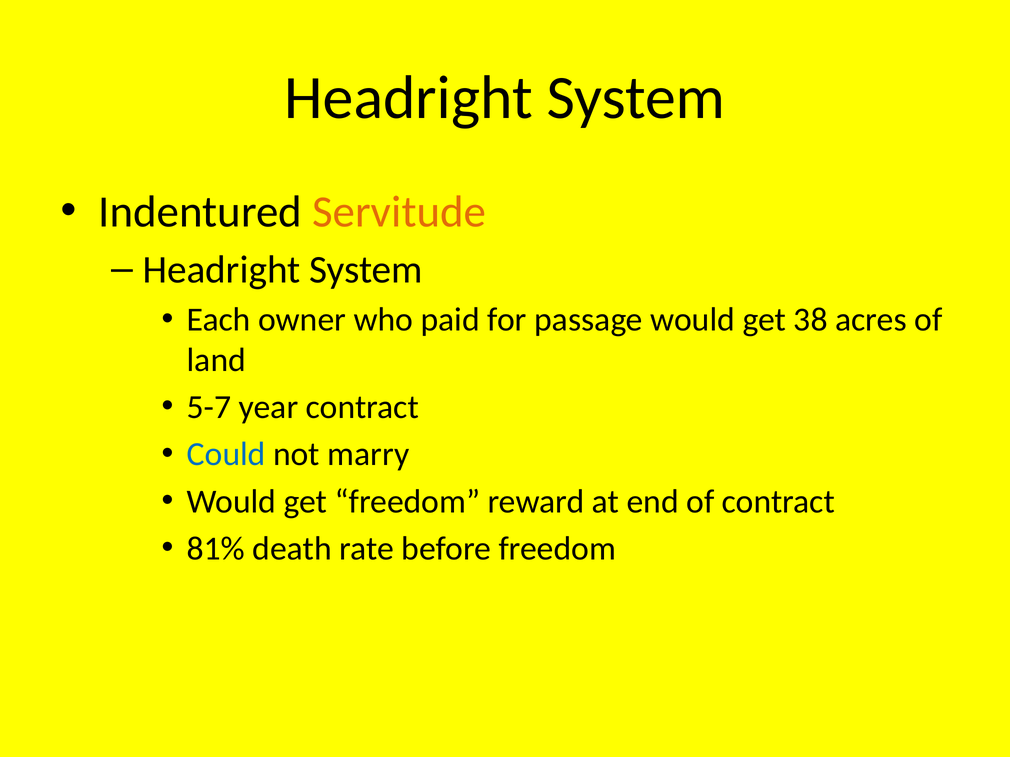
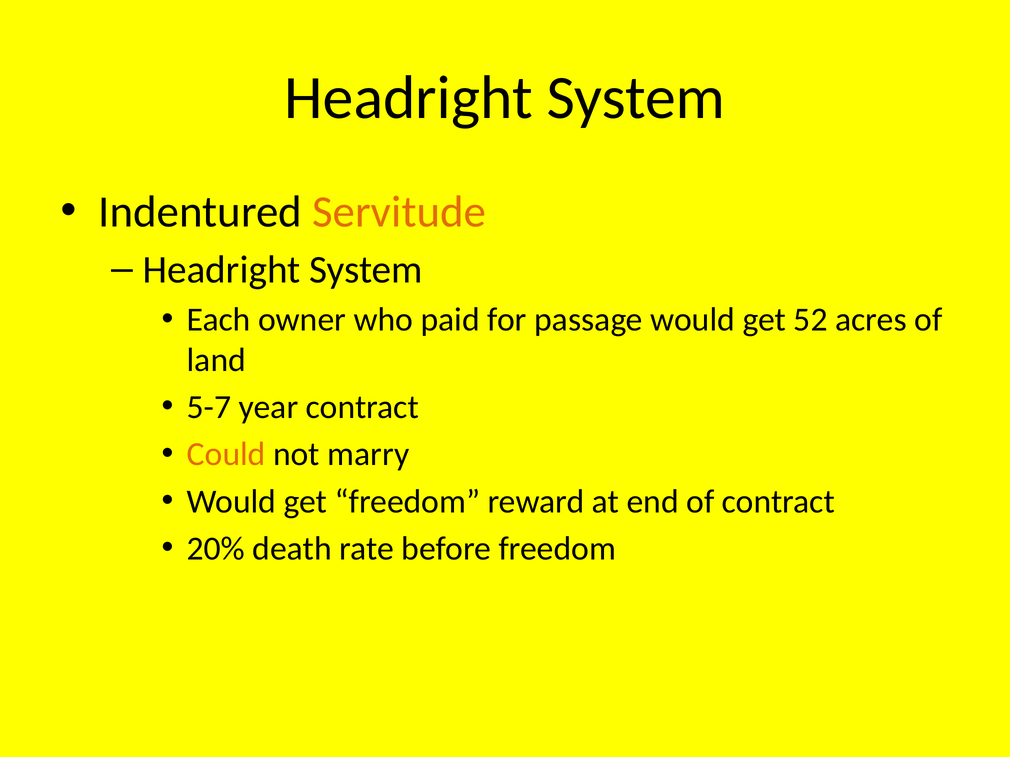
38: 38 -> 52
Could colour: blue -> orange
81%: 81% -> 20%
